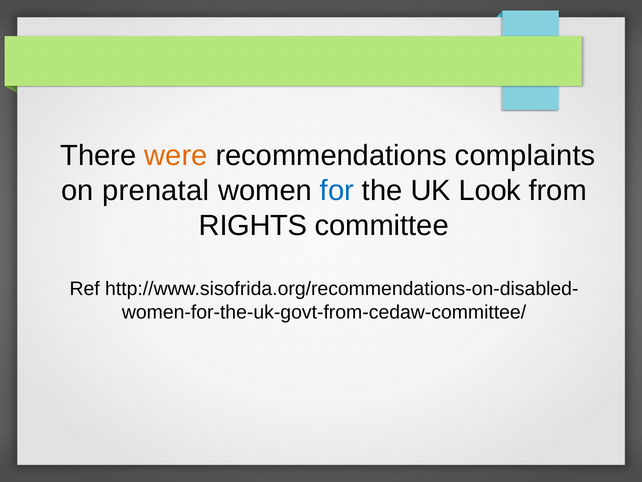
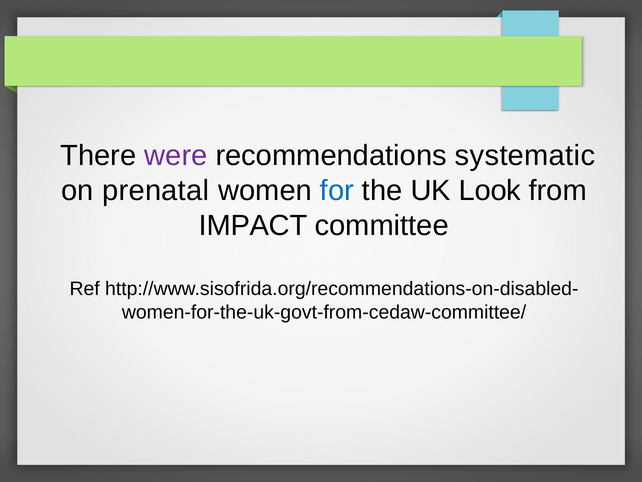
were colour: orange -> purple
complaints: complaints -> systematic
RIGHTS: RIGHTS -> IMPACT
